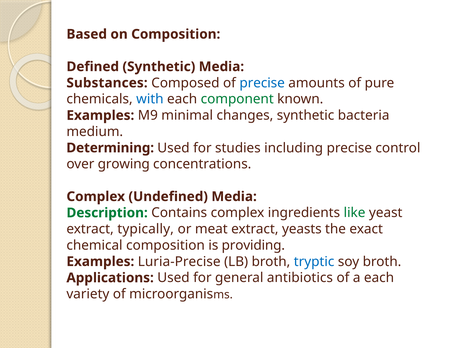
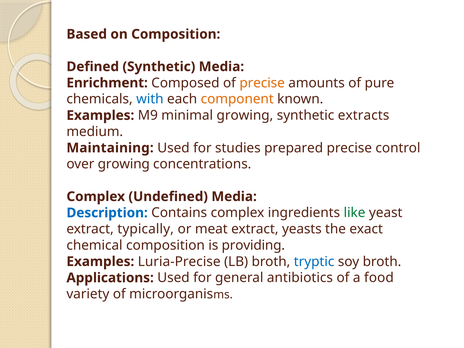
Substances: Substances -> Enrichment
precise at (262, 83) colour: blue -> orange
component colour: green -> orange
minimal changes: changes -> growing
bacteria: bacteria -> extracts
Determining: Determining -> Maintaining
including: including -> prepared
Description colour: green -> blue
a each: each -> food
